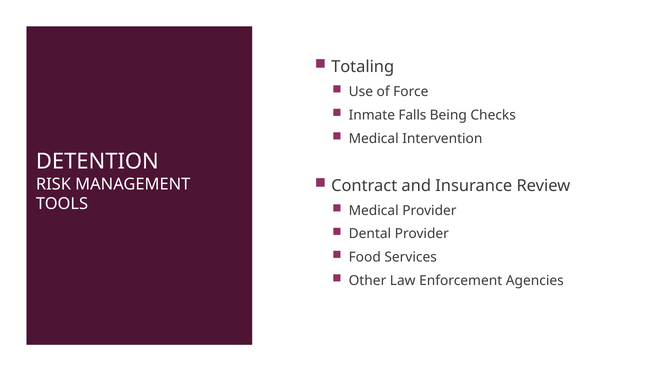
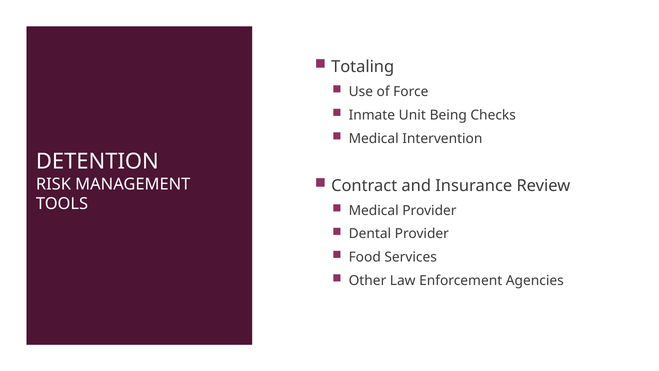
Falls: Falls -> Unit
